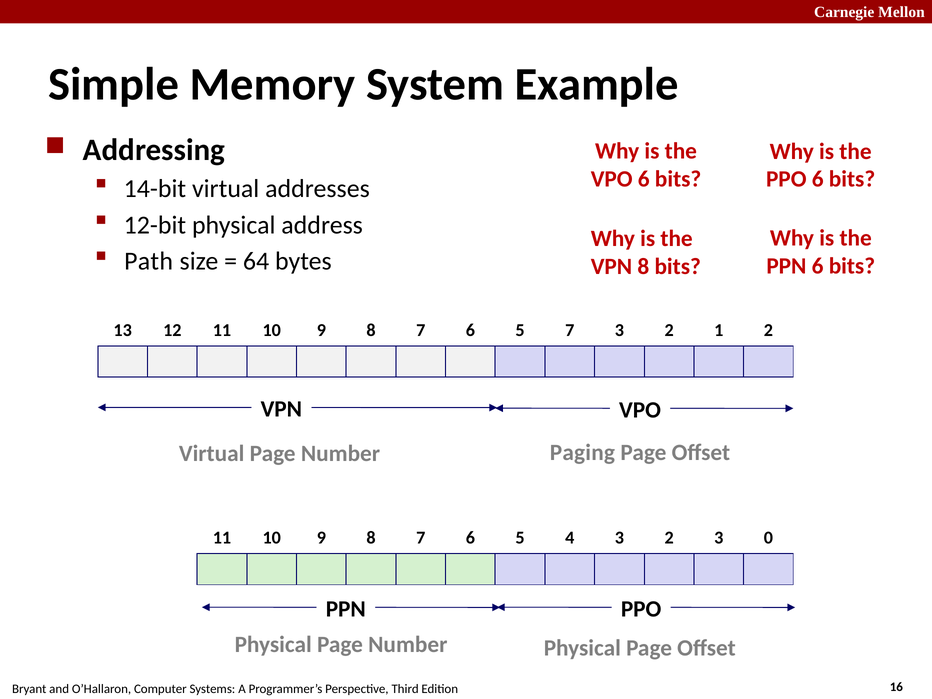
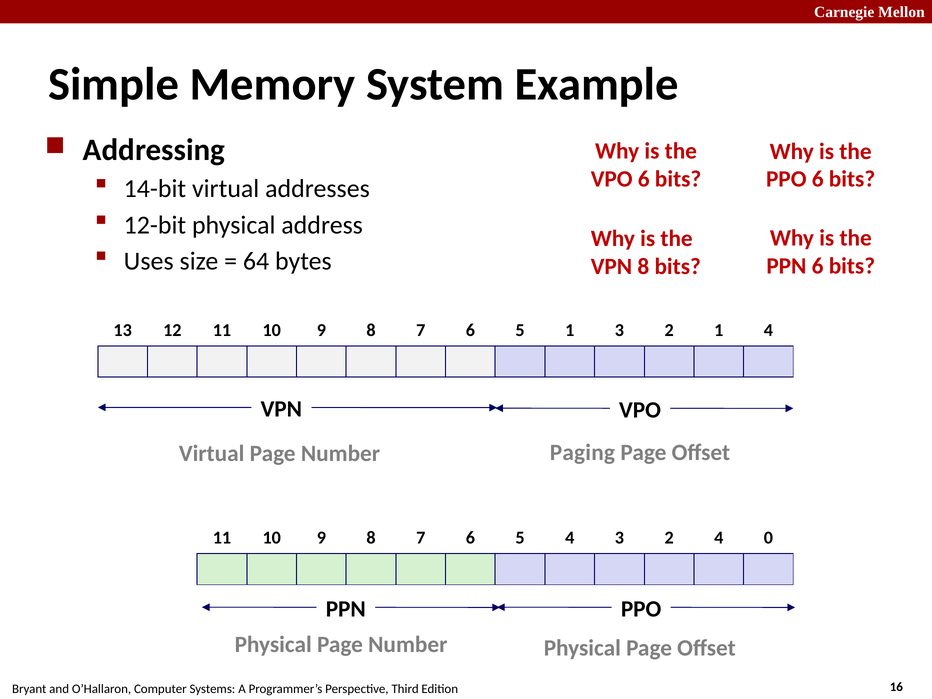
Path: Path -> Uses
5 7: 7 -> 1
1 2: 2 -> 4
2 3: 3 -> 4
